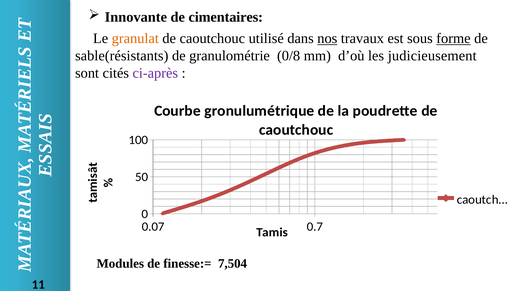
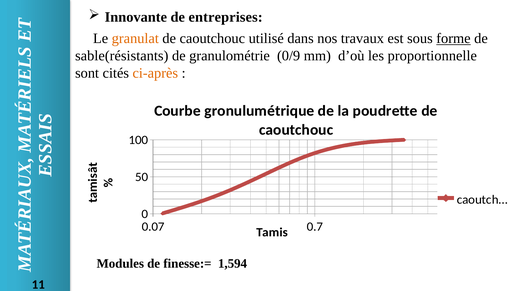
cimentaires: cimentaires -> entreprises
nos underline: present -> none
0/8: 0/8 -> 0/9
judicieusement: judicieusement -> proportionnelle
ci-après colour: purple -> orange
7,504: 7,504 -> 1,594
